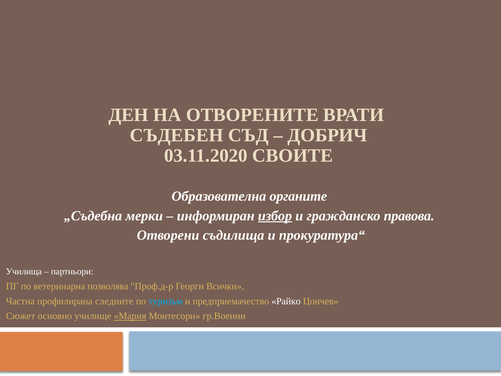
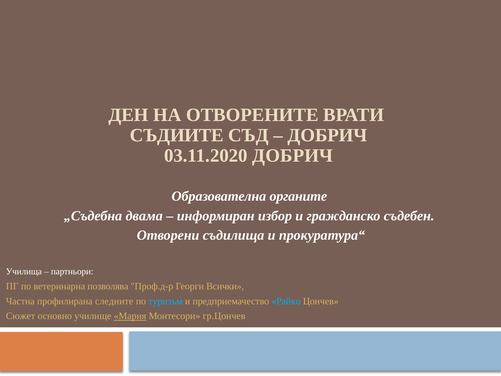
СЪДЕБЕН: СЪДЕБЕН -> СЪДИИТЕ
03.11.2020 СВОИТЕ: СВОИТЕ -> ДОБРИЧ
мерки: мерки -> двама
избор underline: present -> none
правова: правова -> съдебен
Райко colour: white -> light blue
гр.Военни: гр.Военни -> гр.Цончев
